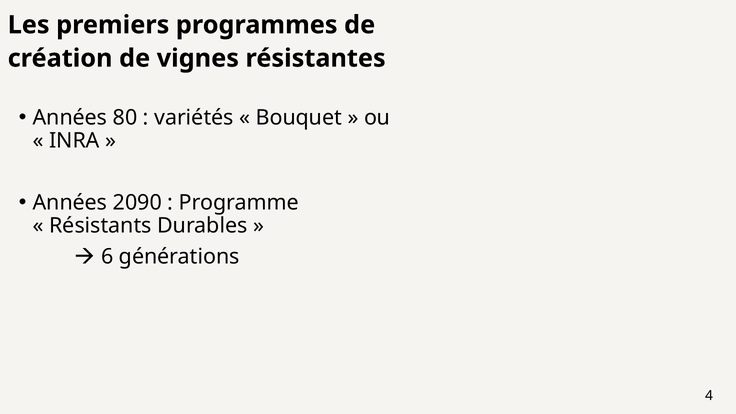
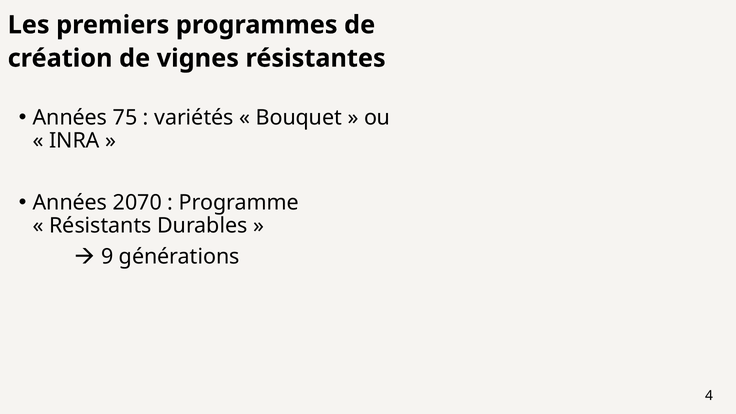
80: 80 -> 75
2090: 2090 -> 2070
6: 6 -> 9
